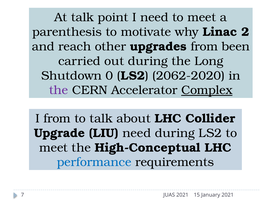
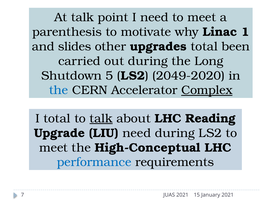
2: 2 -> 1
reach: reach -> slides
upgrades from: from -> total
0: 0 -> 5
2062-2020: 2062-2020 -> 2049-2020
the at (59, 90) colour: purple -> blue
I from: from -> total
talk at (101, 118) underline: none -> present
Collider: Collider -> Reading
